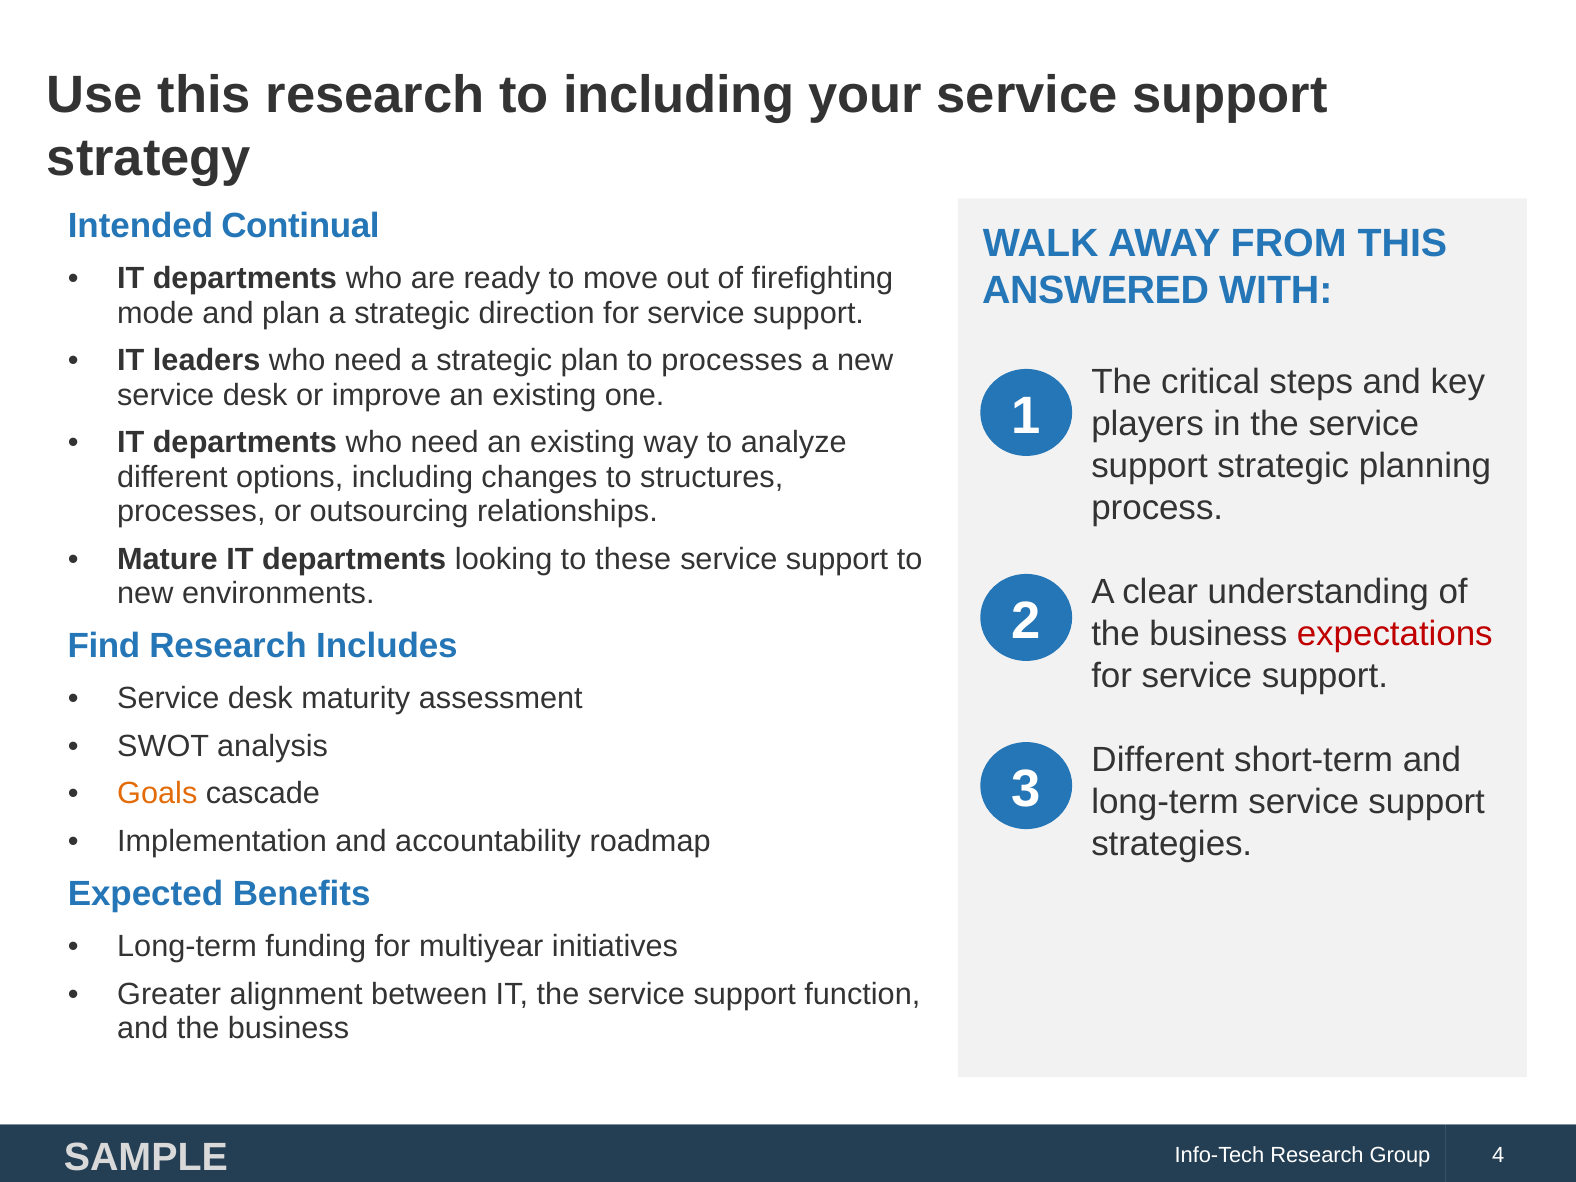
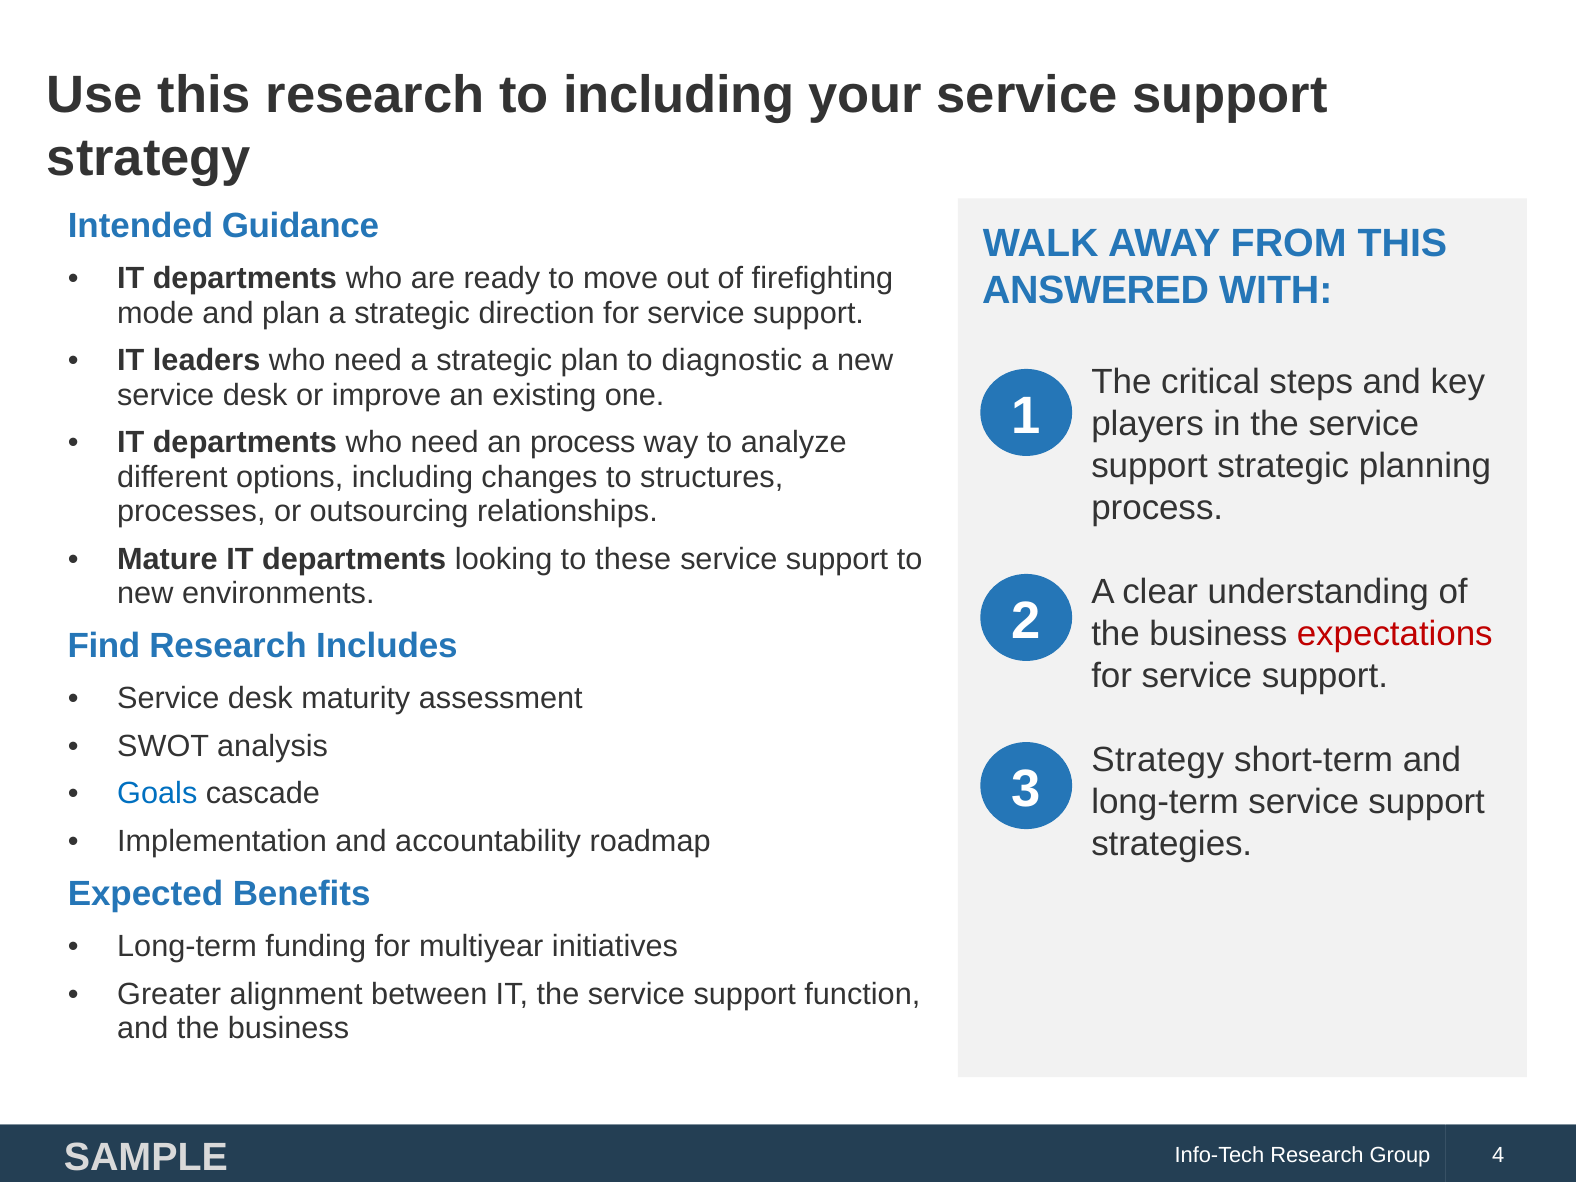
Continual: Continual -> Guidance
to processes: processes -> diagnostic
need an existing: existing -> process
Different at (1158, 760): Different -> Strategy
Goals colour: orange -> blue
